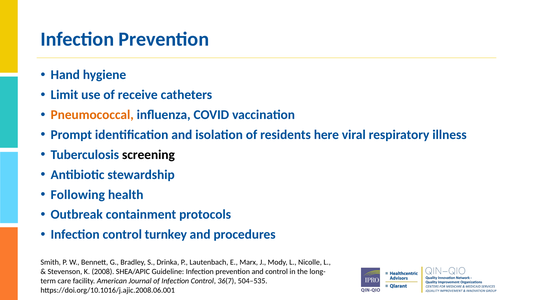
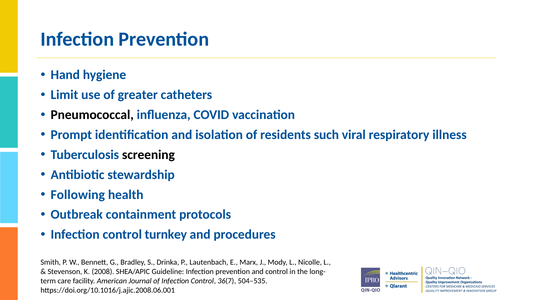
receive: receive -> greater
Pneumococcal colour: orange -> black
here: here -> such
